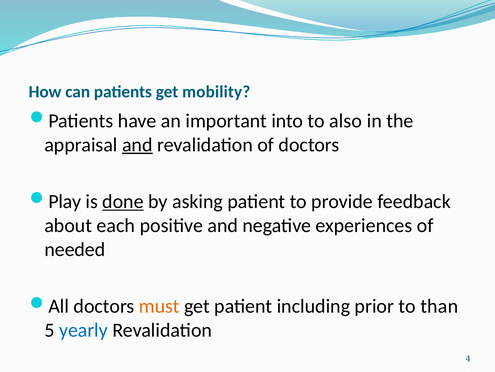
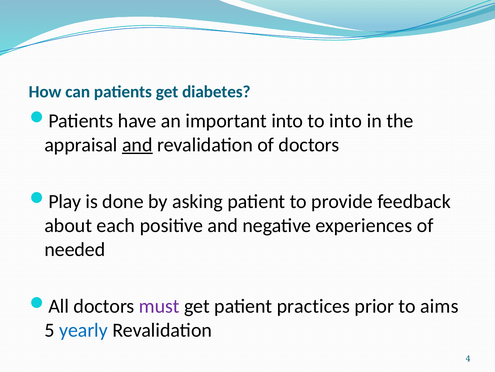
mobility: mobility -> diabetes
to also: also -> into
done underline: present -> none
must colour: orange -> purple
including: including -> practices
than: than -> aims
